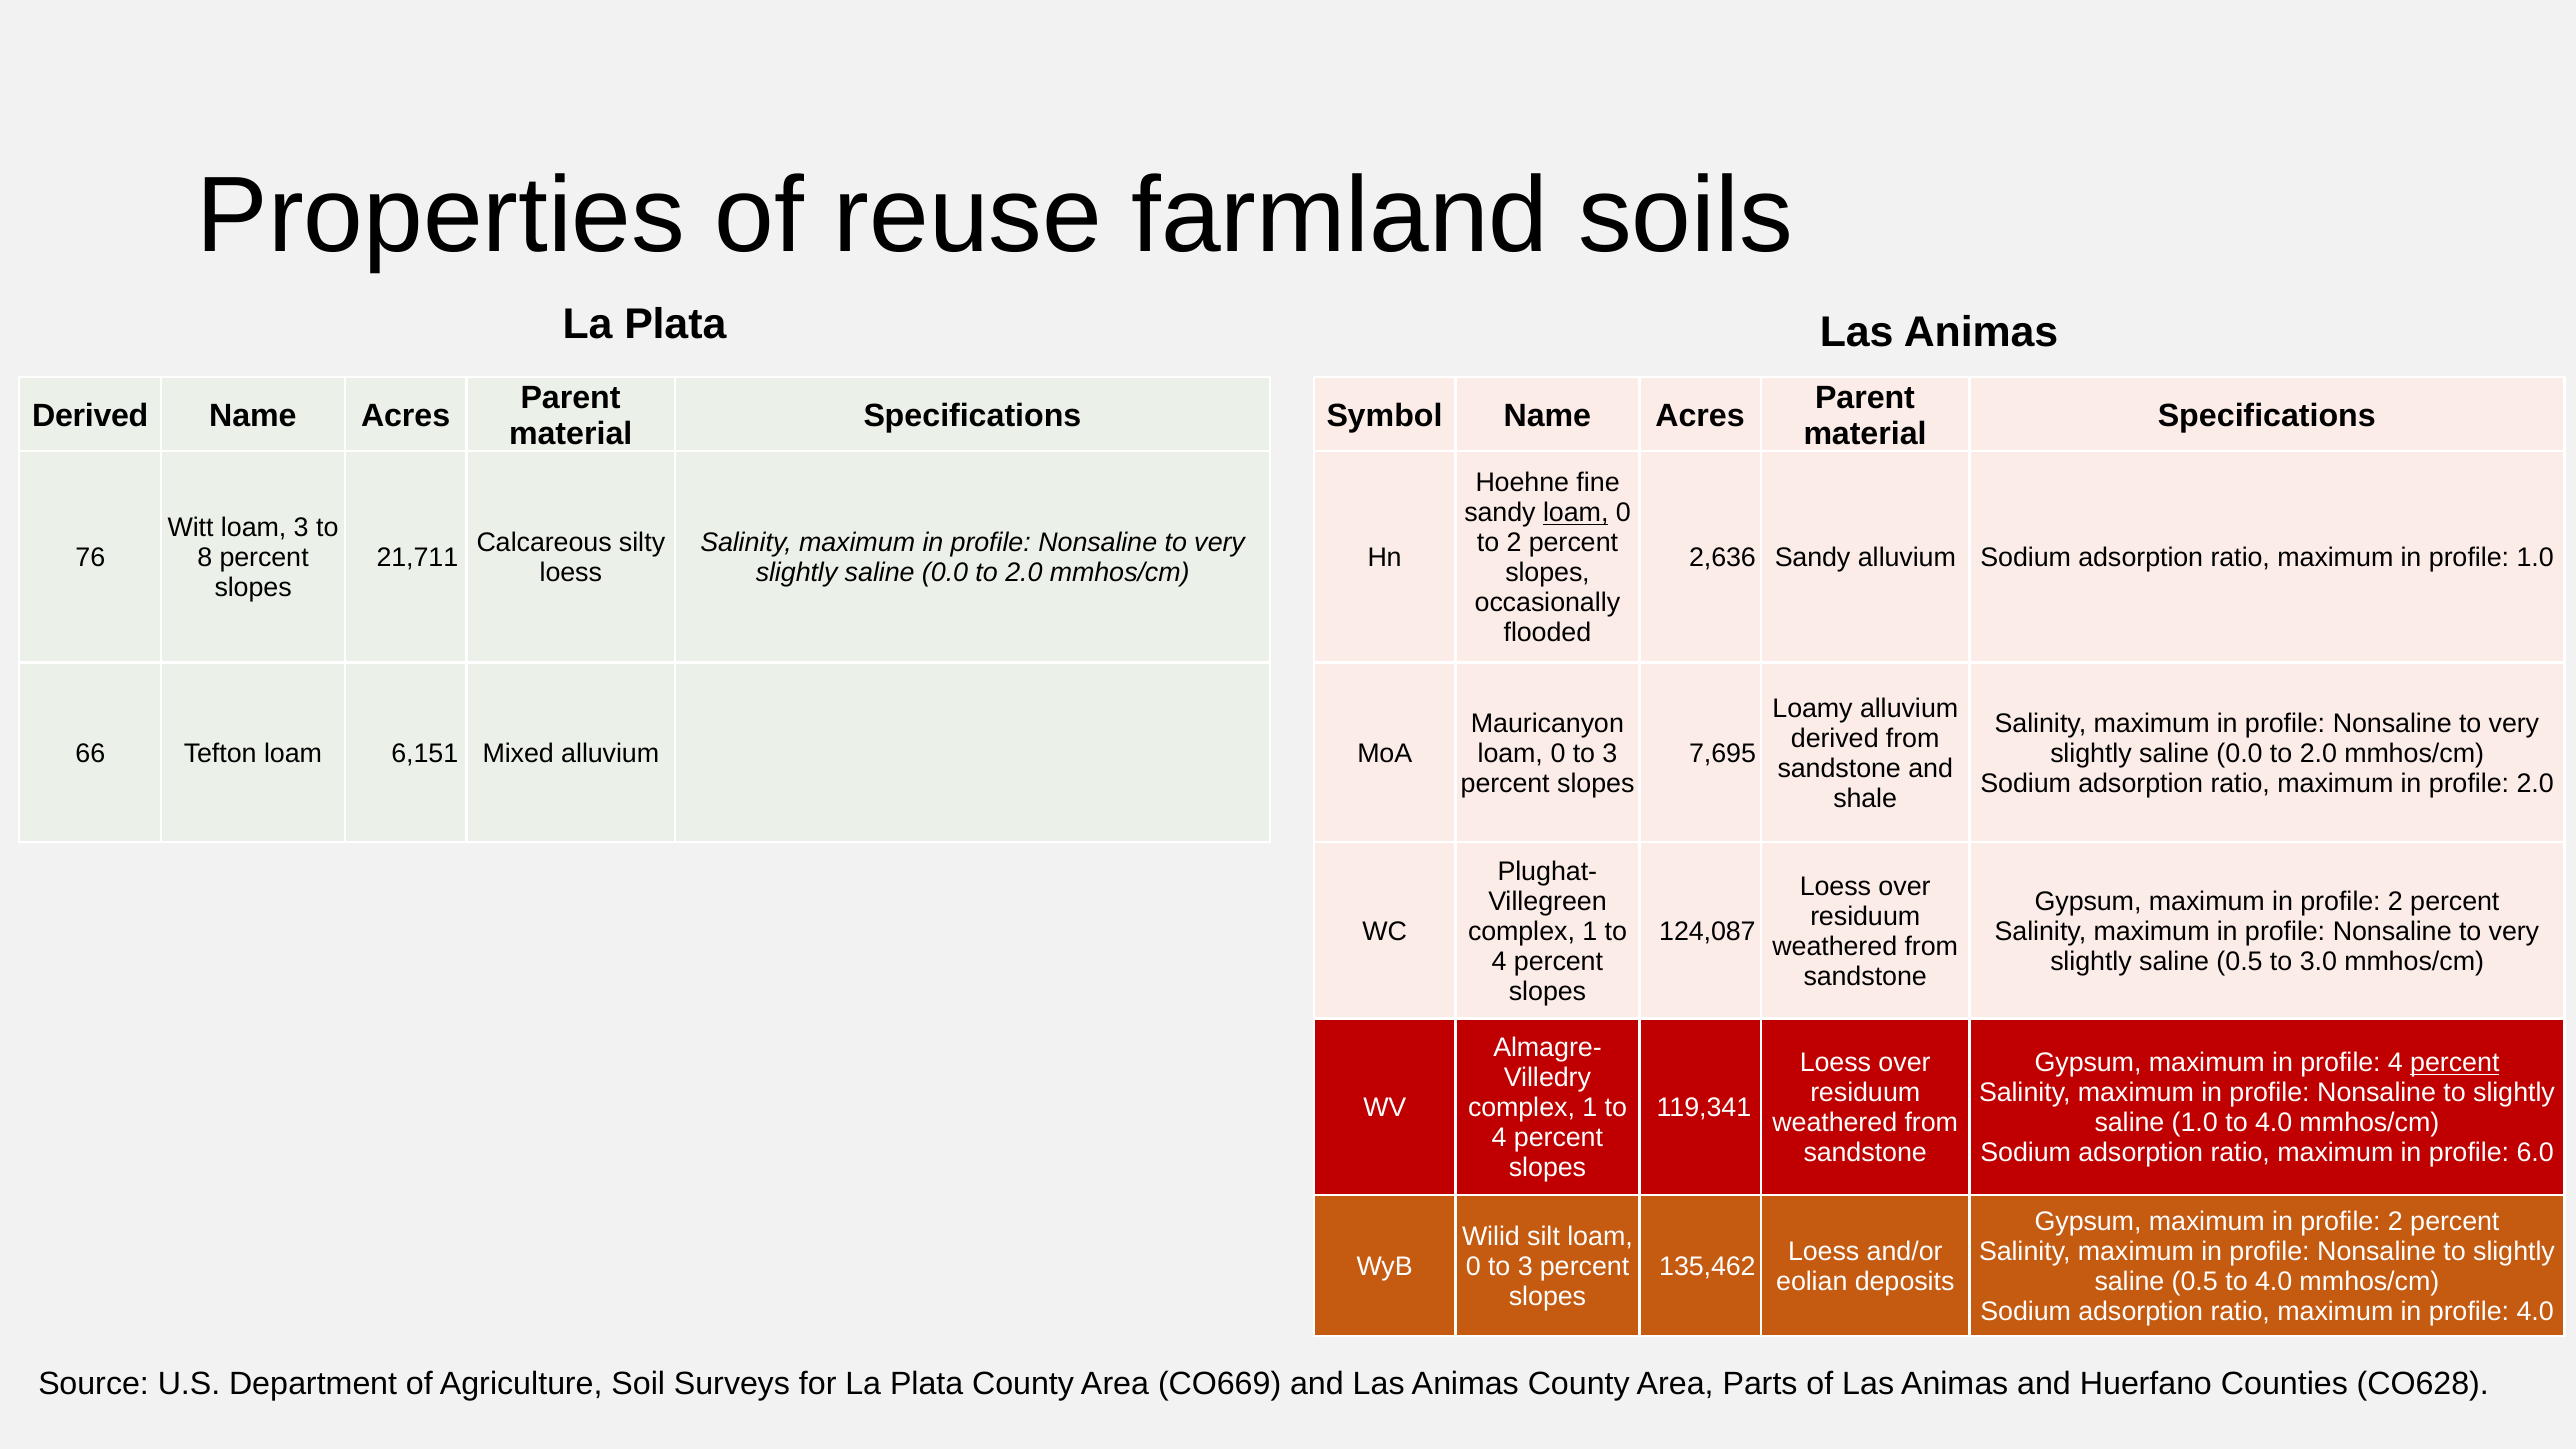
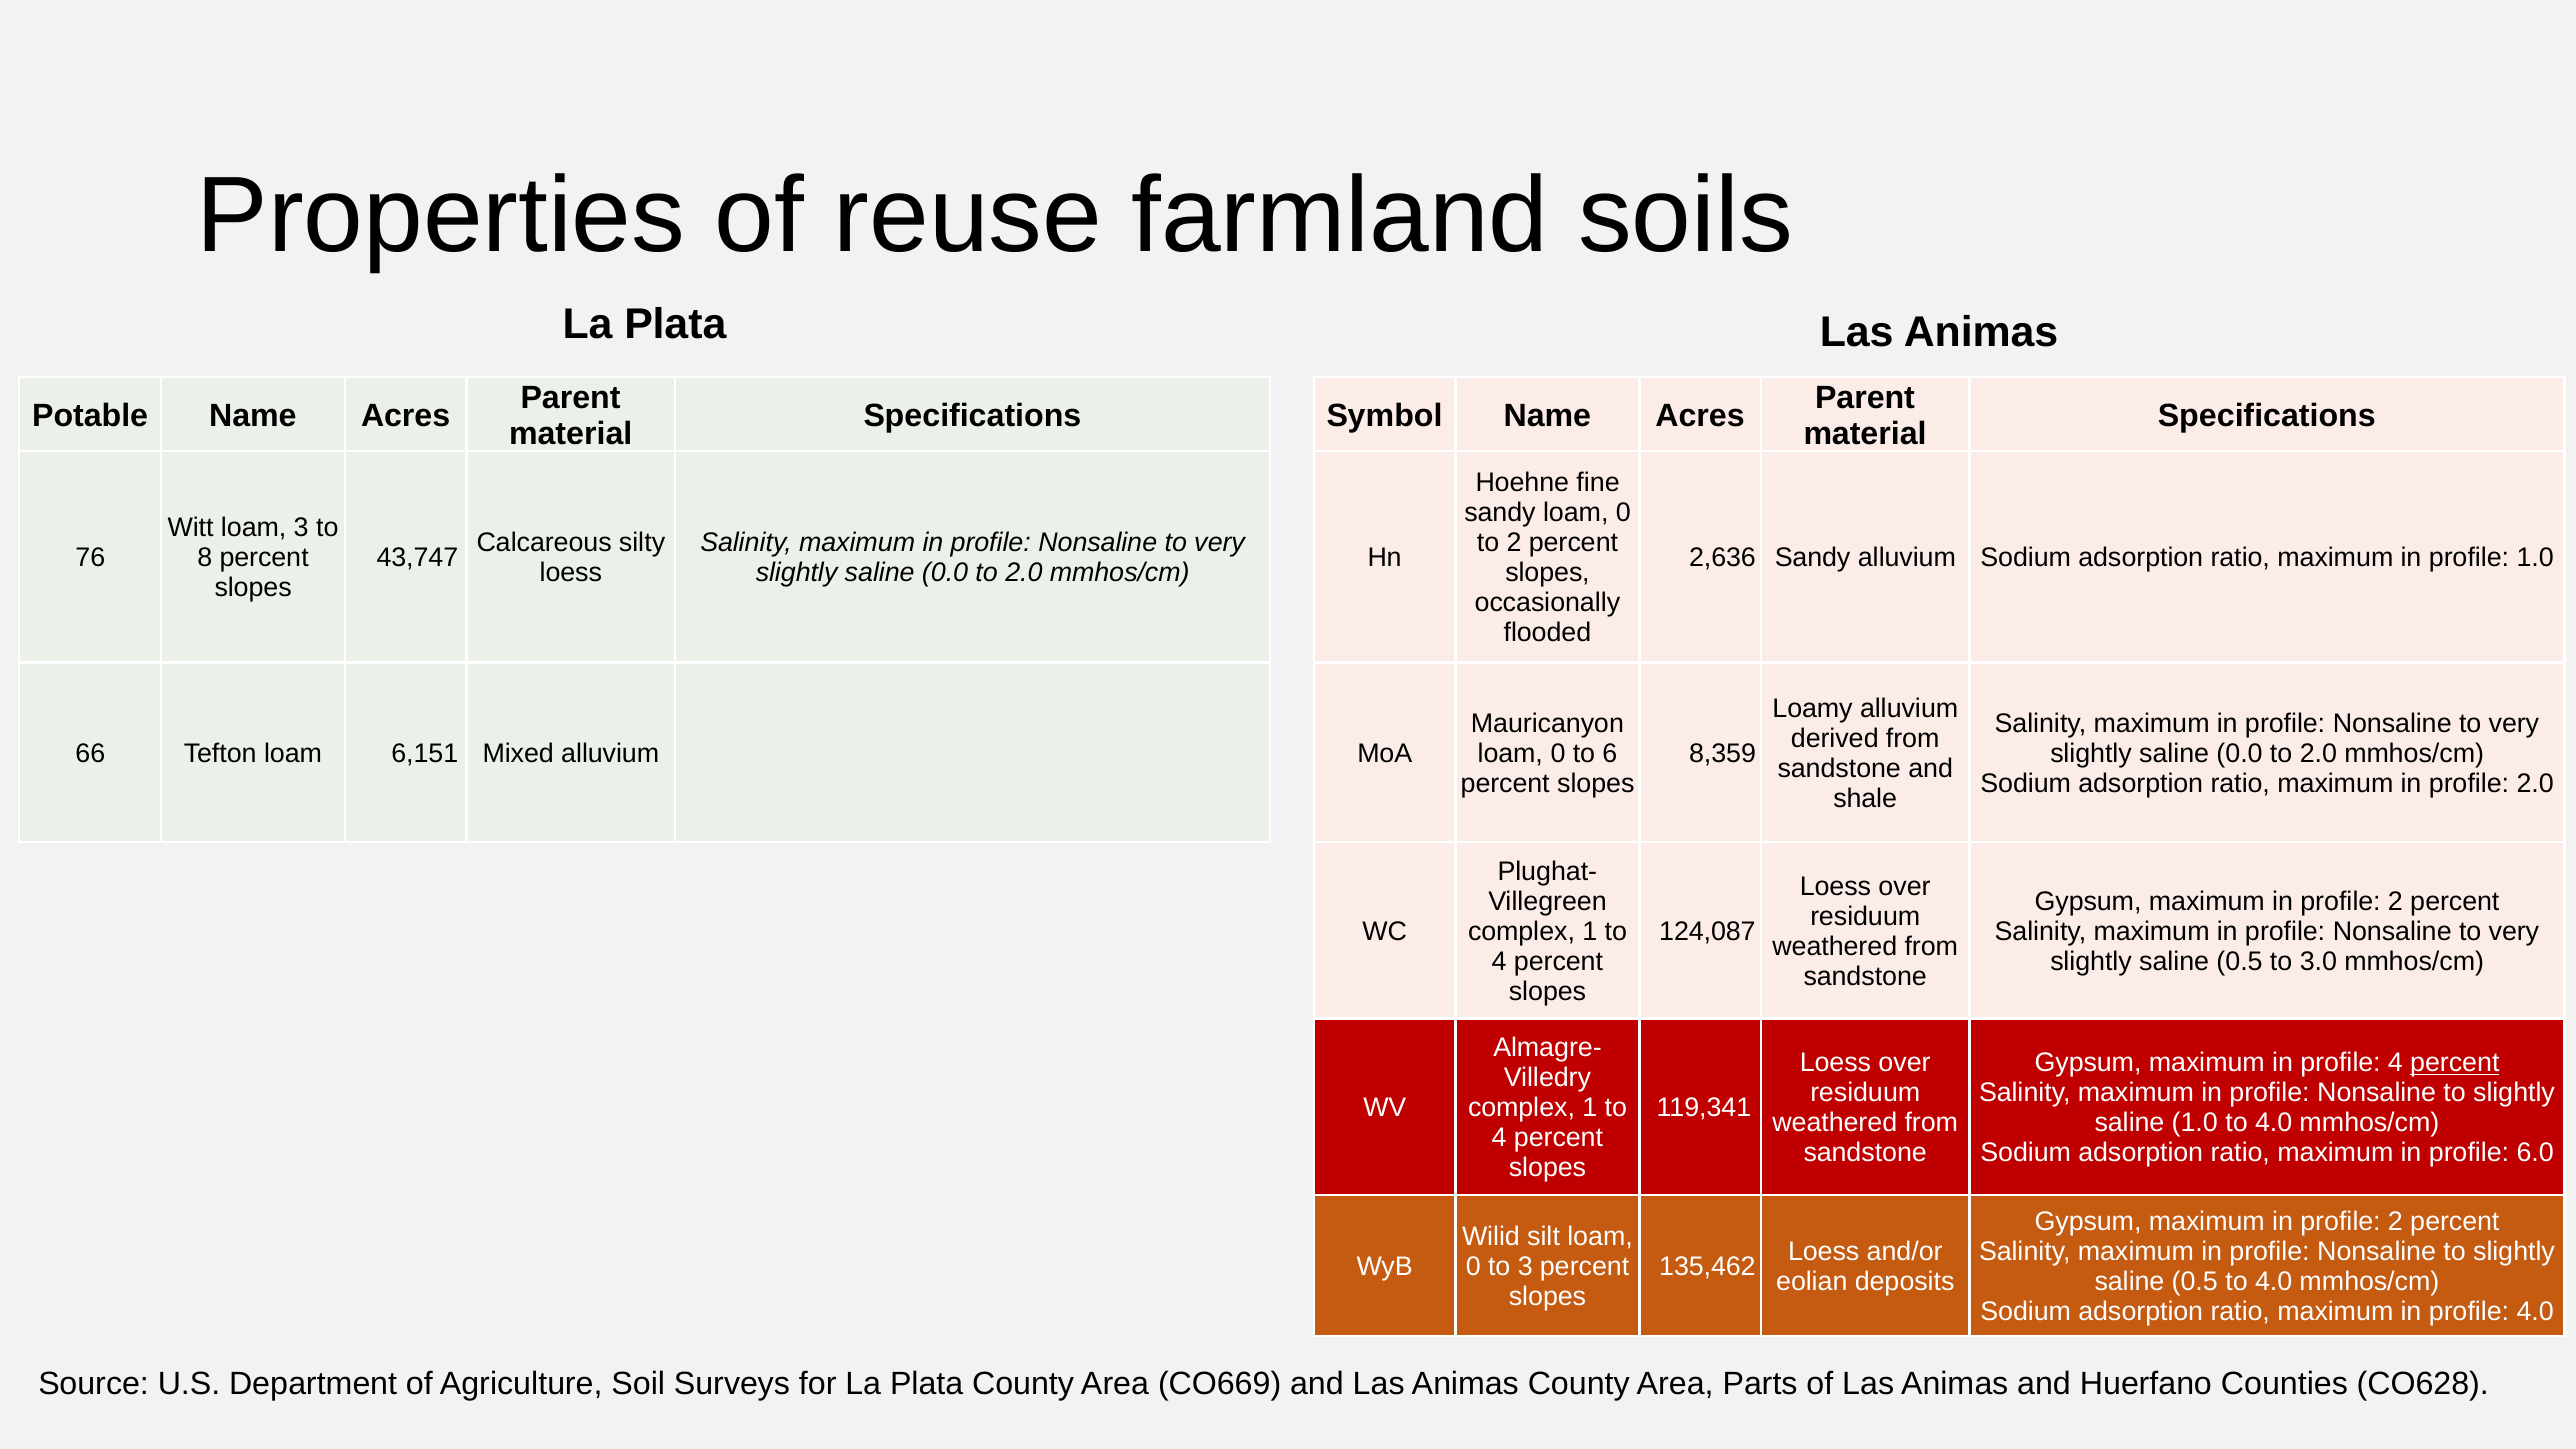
Derived at (90, 415): Derived -> Potable
loam at (1576, 513) underline: present -> none
21,711: 21,711 -> 43,747
3 at (1610, 754): 3 -> 6
7,695: 7,695 -> 8,359
